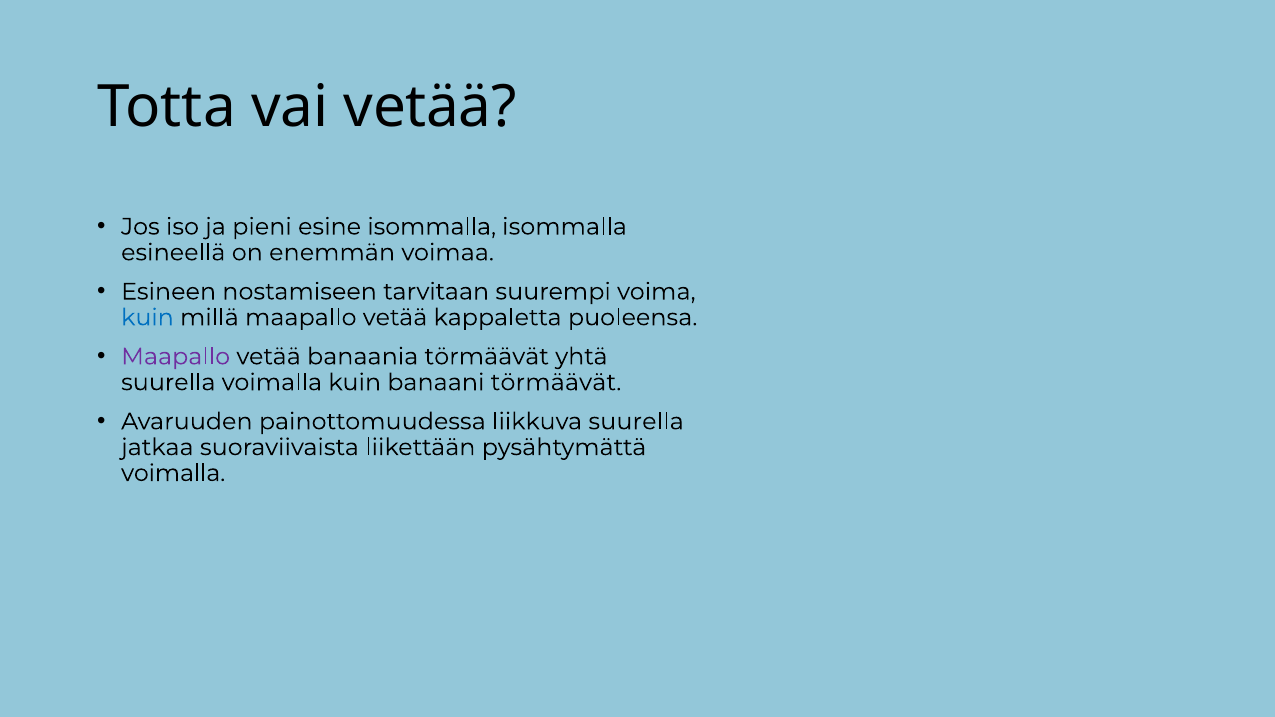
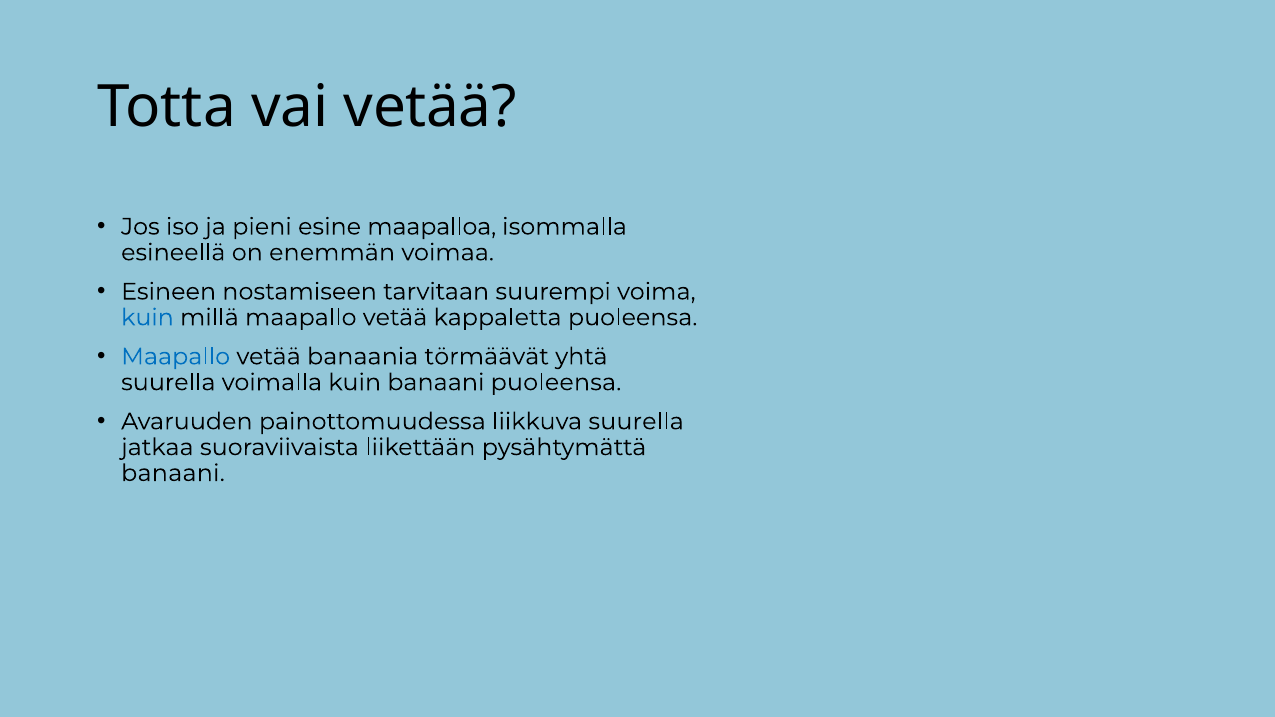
esine isommalla: isommalla -> maapalloa
Maapallo at (176, 357) colour: purple -> blue
banaani törmäävät: törmäävät -> puoleensa
voimalla at (173, 473): voimalla -> banaani
